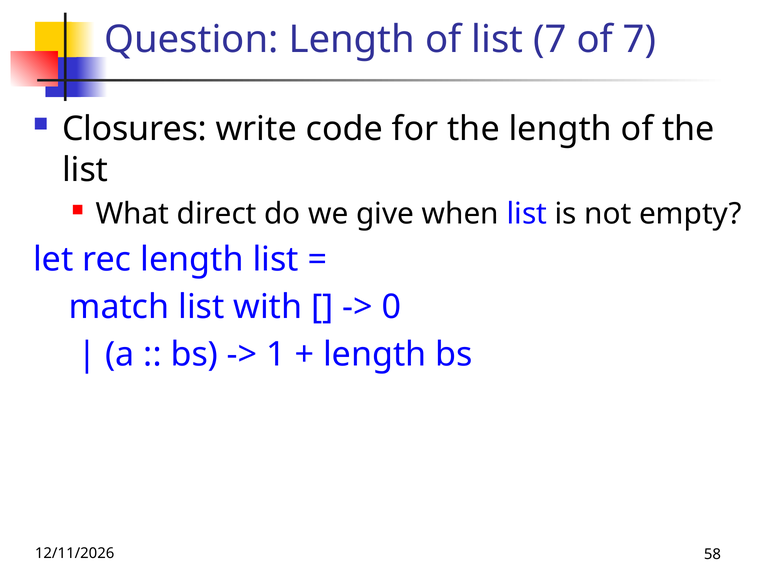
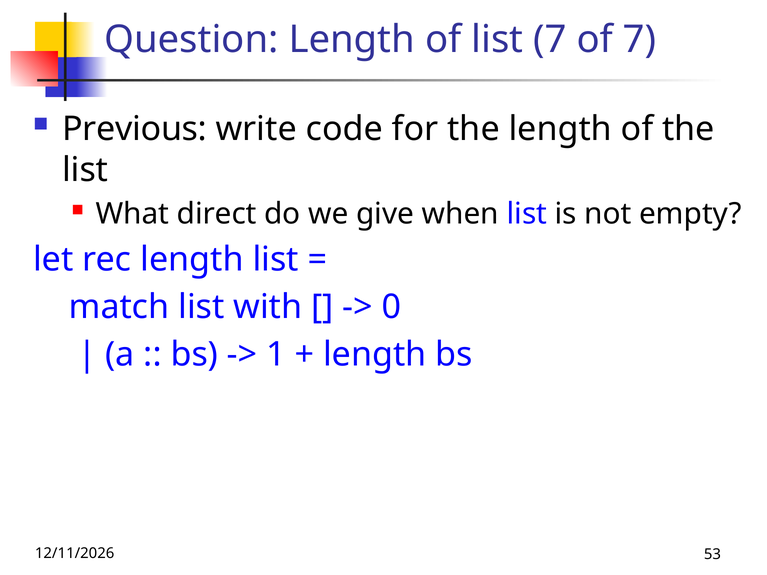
Closures: Closures -> Previous
58: 58 -> 53
